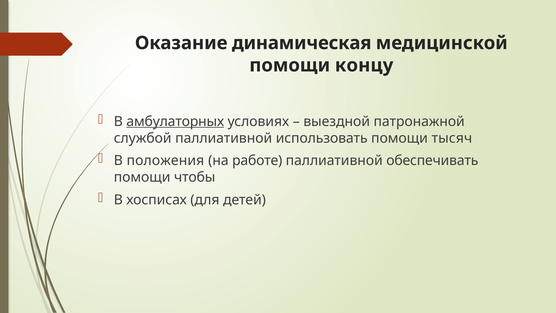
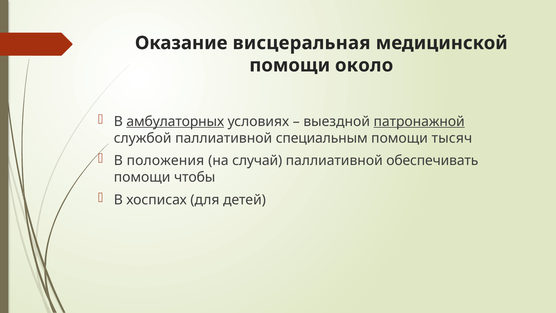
динамическая: динамическая -> висцеральная
концу: концу -> около
патронажной underline: none -> present
использовать: использовать -> специальным
работе: работе -> случай
